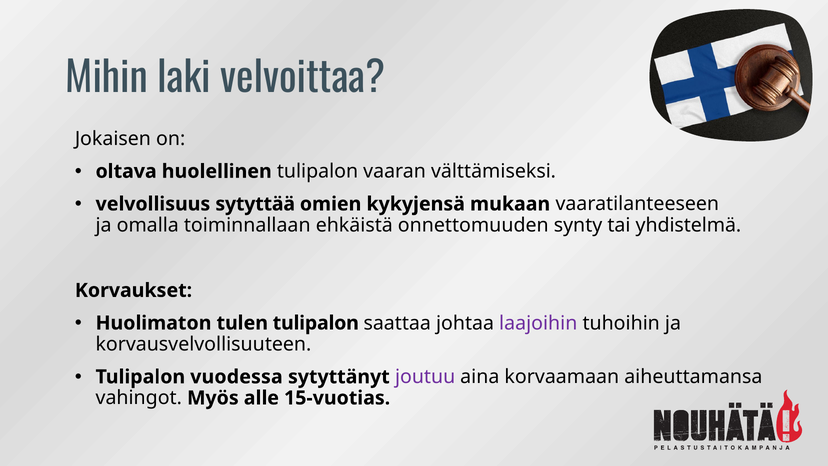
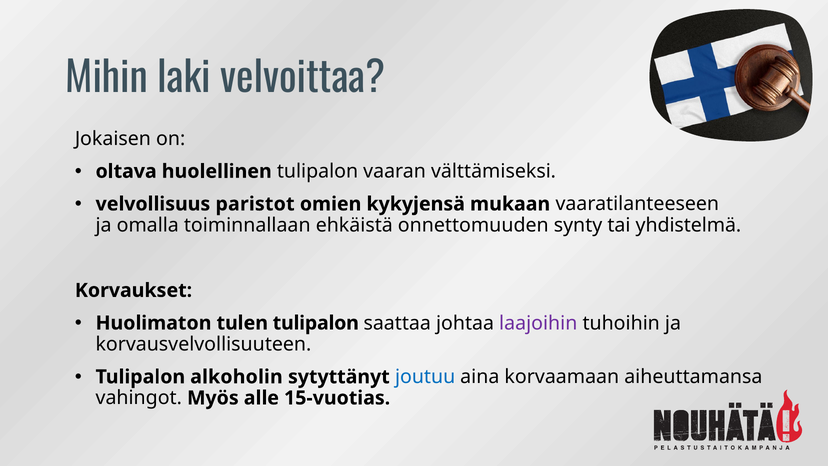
sytyttää: sytyttää -> paristot
vuodessa: vuodessa -> alkoholin
joutuu colour: purple -> blue
